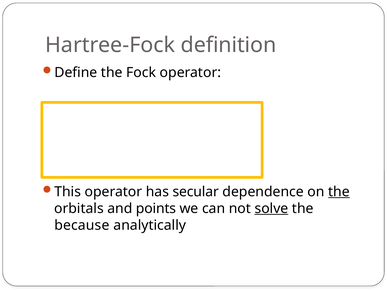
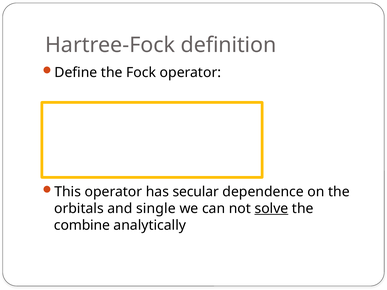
the at (339, 192) underline: present -> none
points: points -> single
because: because -> combine
